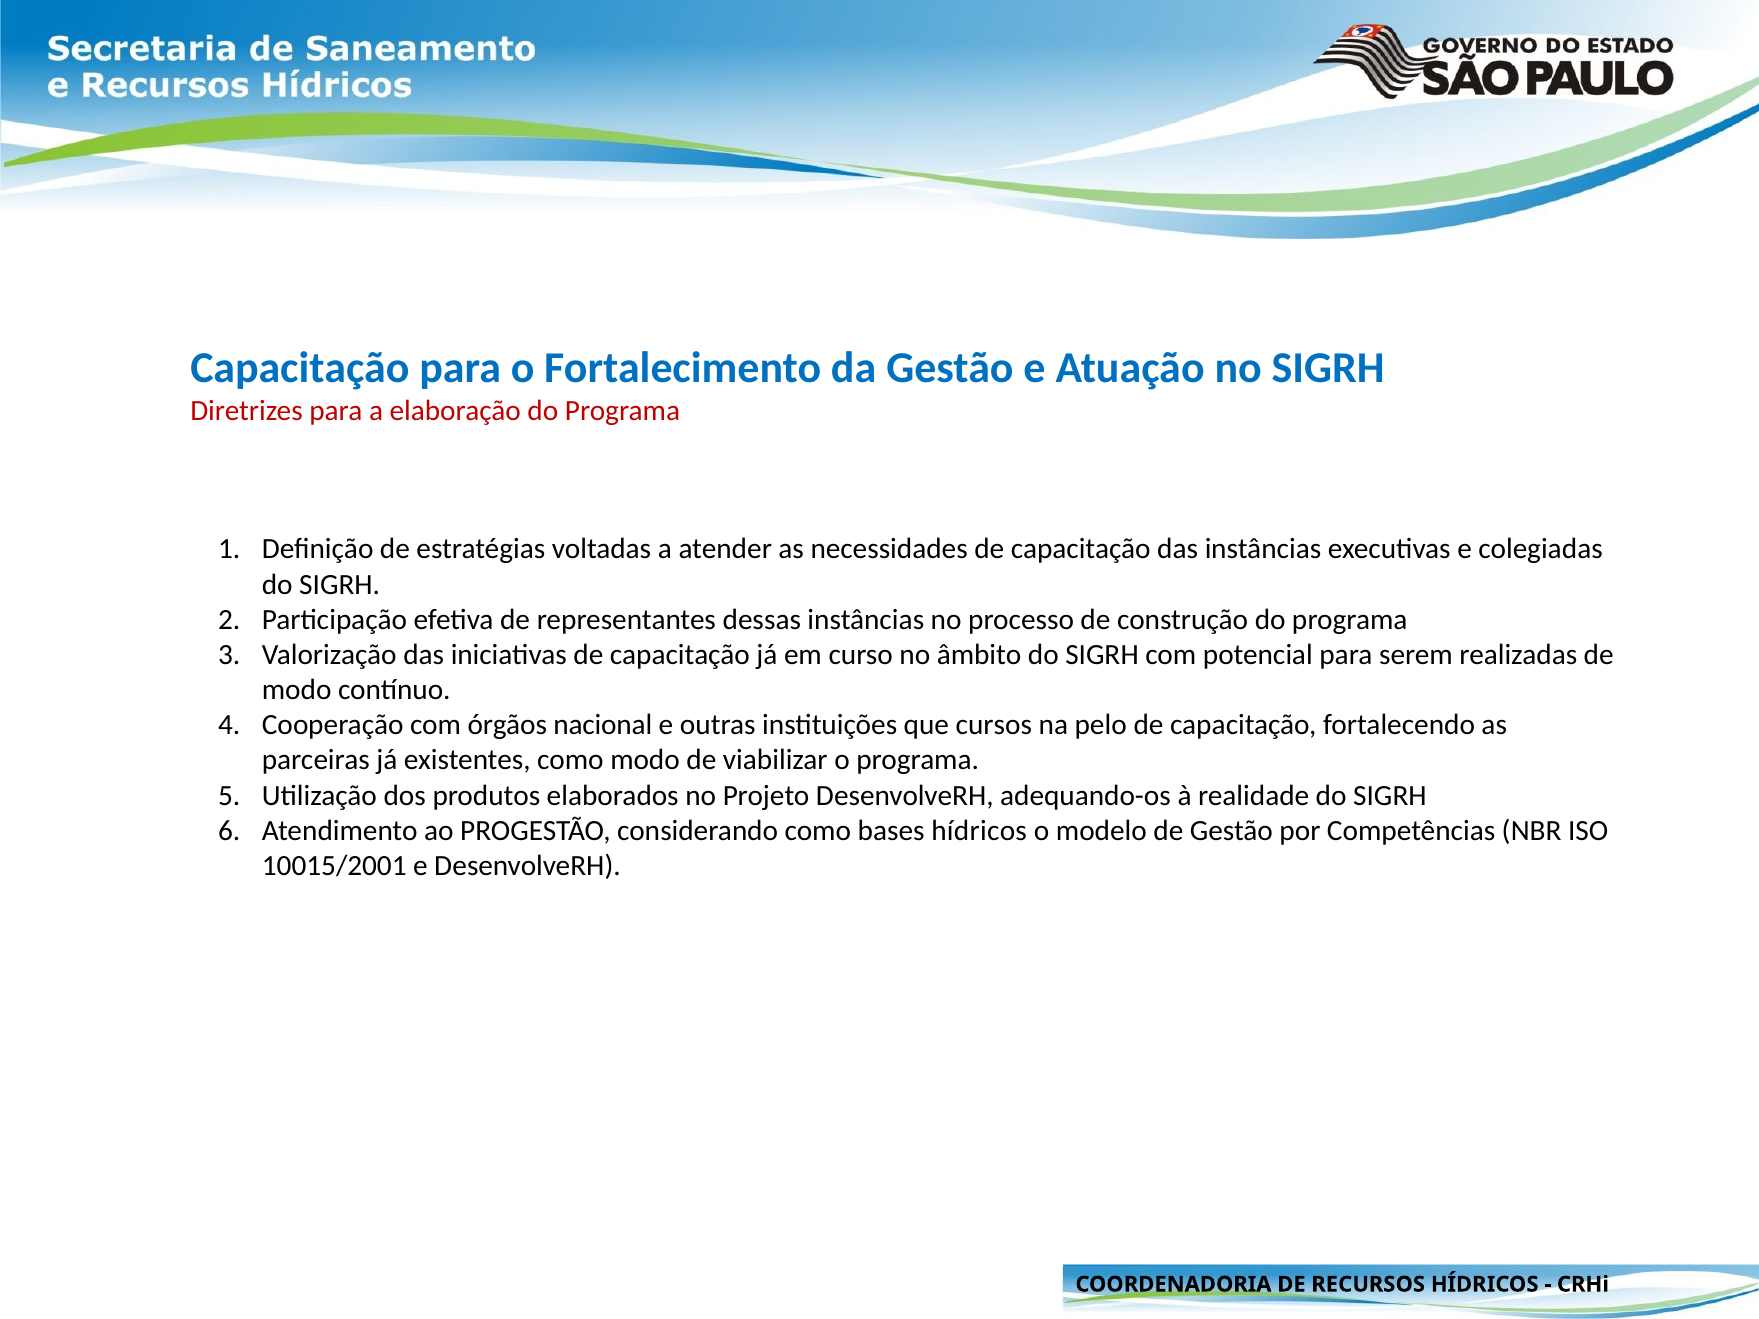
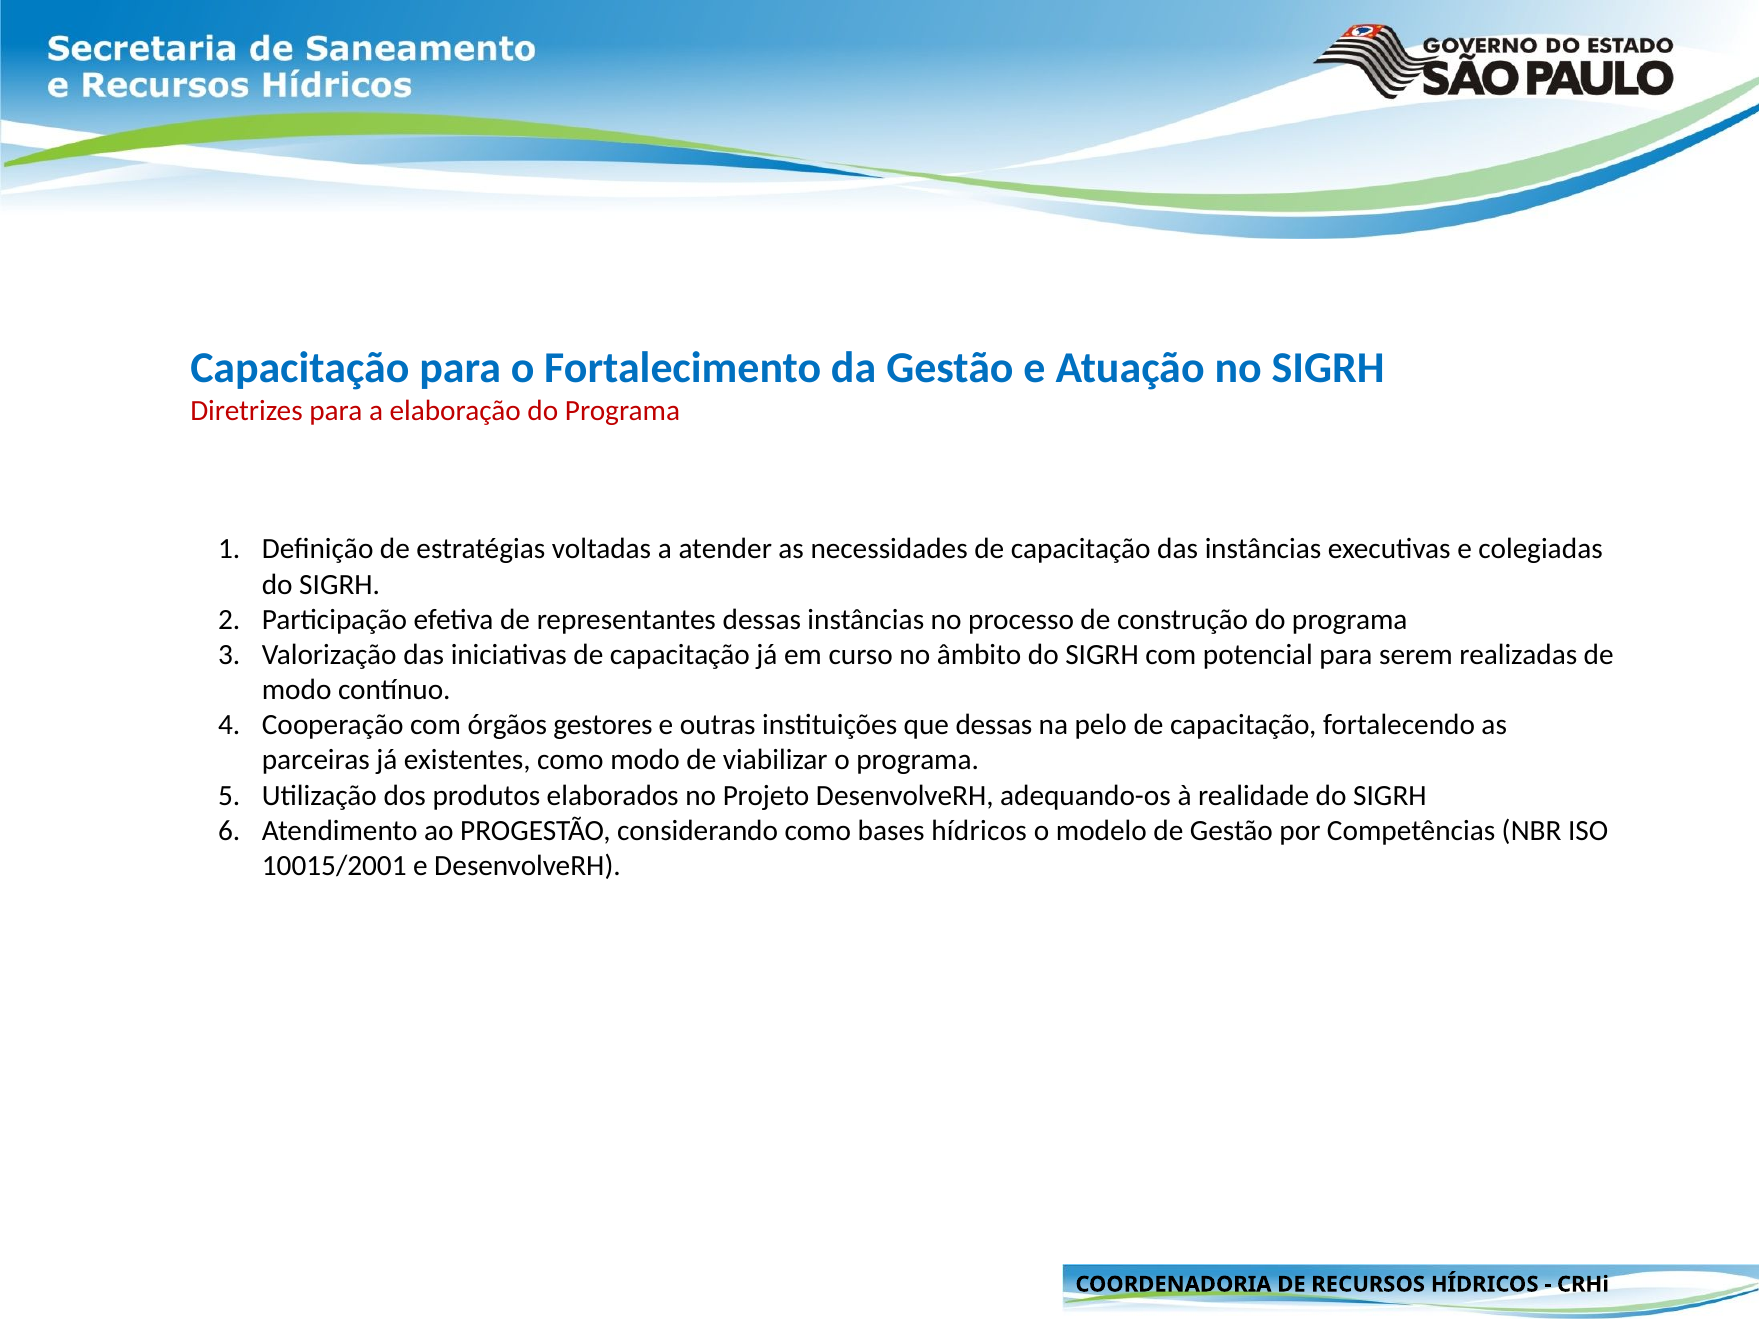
nacional: nacional -> gestores
que cursos: cursos -> dessas
